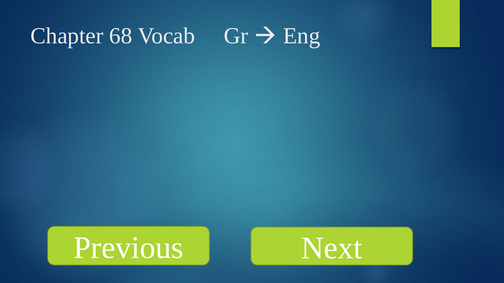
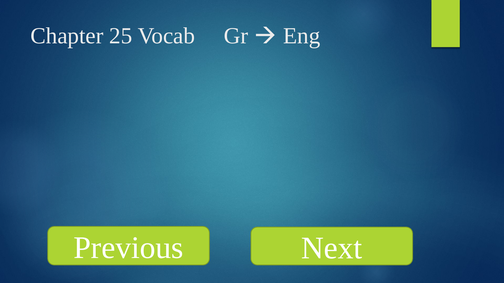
68: 68 -> 25
